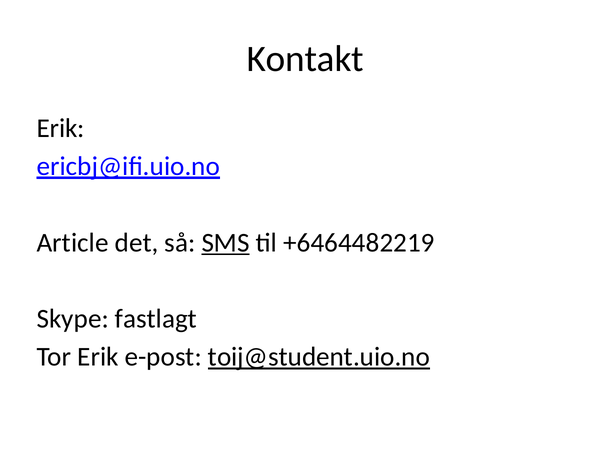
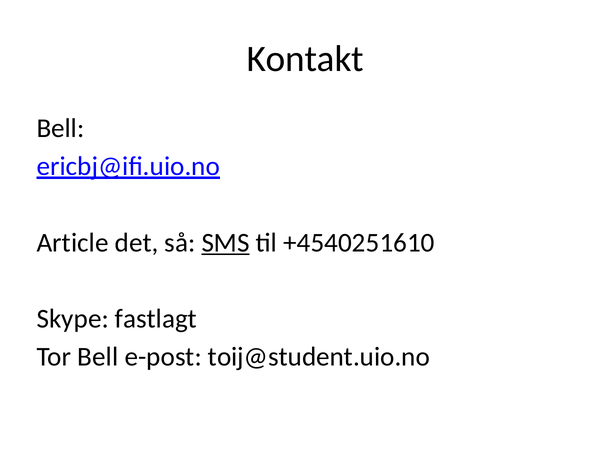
Erik at (61, 128): Erik -> Bell
+6464482219: +6464482219 -> +4540251610
Tor Erik: Erik -> Bell
toij@student.uio.no underline: present -> none
